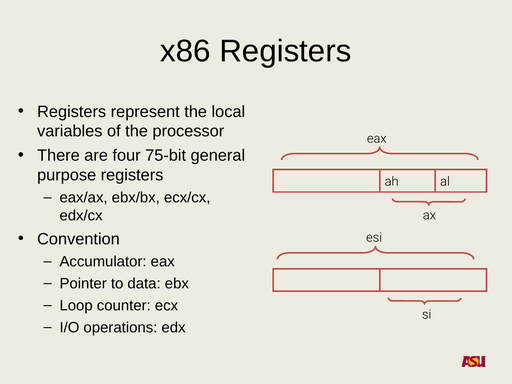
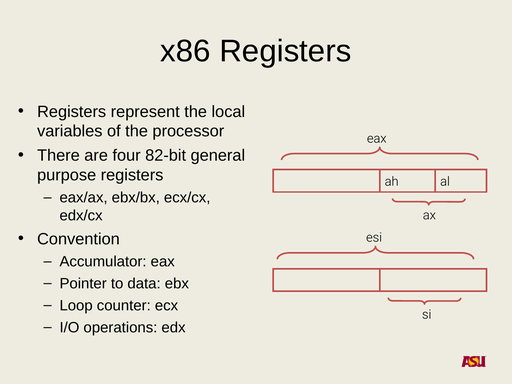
75-bit: 75-bit -> 82-bit
